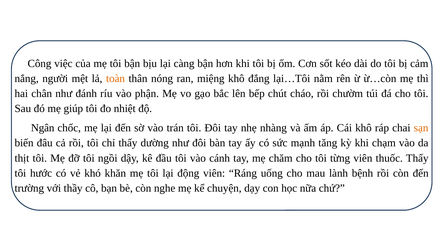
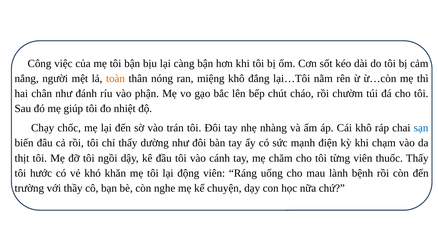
Ngân: Ngân -> Chạy
sạn colour: orange -> blue
tăng: tăng -> điện
